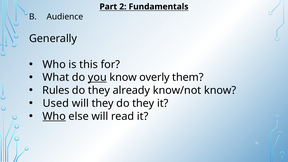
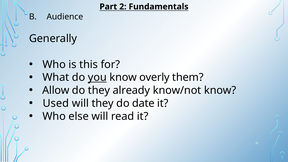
Rules: Rules -> Allow
they do they: they -> date
Who at (54, 116) underline: present -> none
